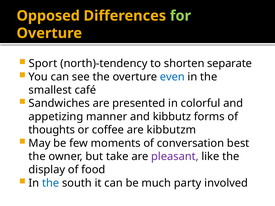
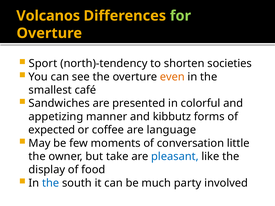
Opposed: Opposed -> Volcanos
separate: separate -> societies
even colour: blue -> orange
thoughts: thoughts -> expected
kibbutzm: kibbutzm -> language
best: best -> little
pleasant colour: purple -> blue
